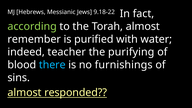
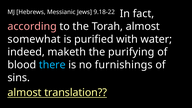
according colour: light green -> pink
remember: remember -> somewhat
teacher: teacher -> maketh
responded: responded -> translation
